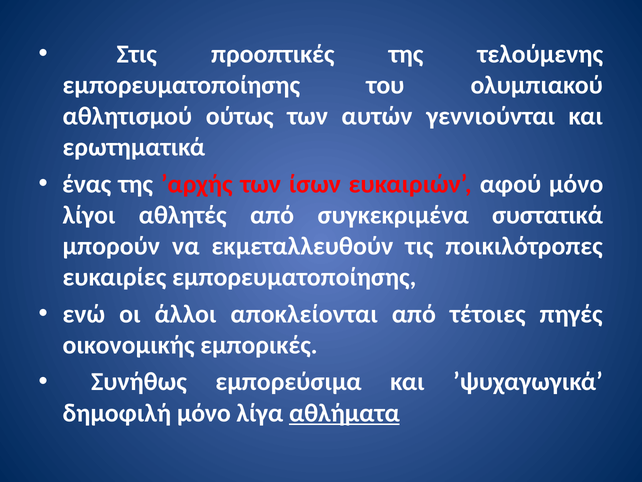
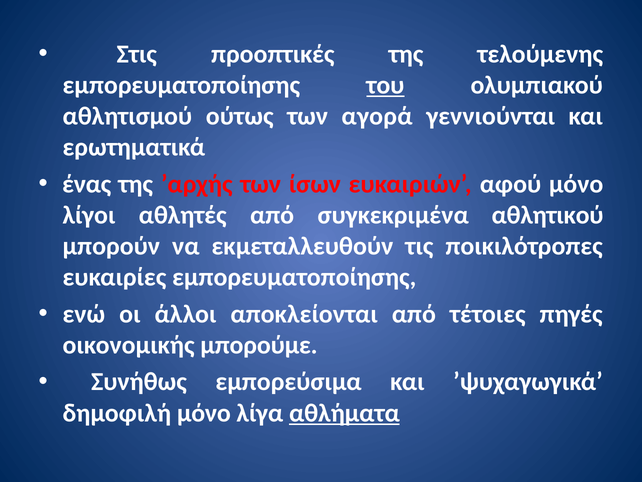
του underline: none -> present
αυτών: αυτών -> αγορά
συστατικά: συστατικά -> αθλητικού
εμπορικές: εμπορικές -> μπορούμε
